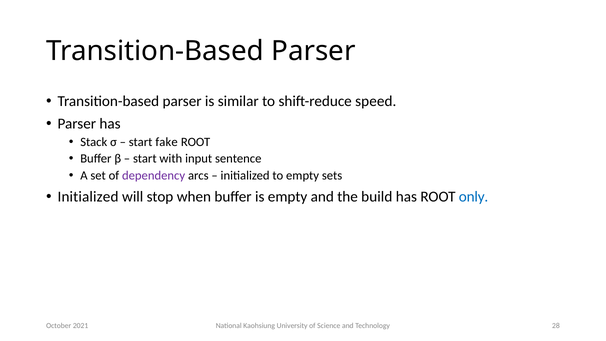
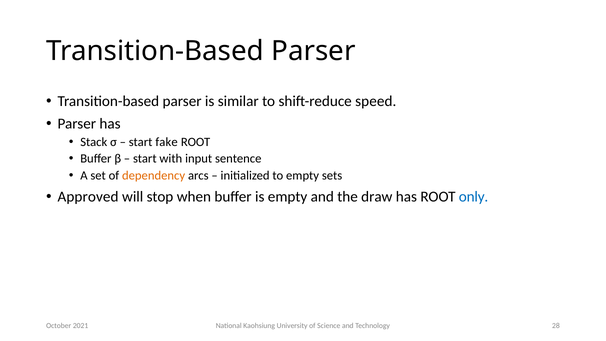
dependency colour: purple -> orange
Initialized at (88, 197): Initialized -> Approved
build: build -> draw
